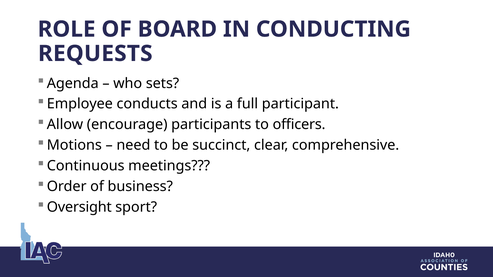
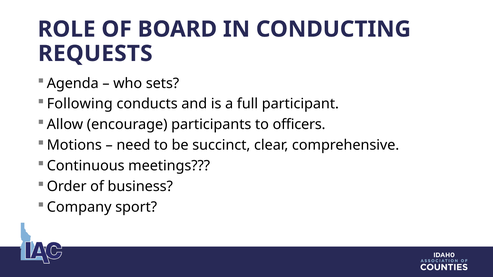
Employee: Employee -> Following
Oversight: Oversight -> Company
